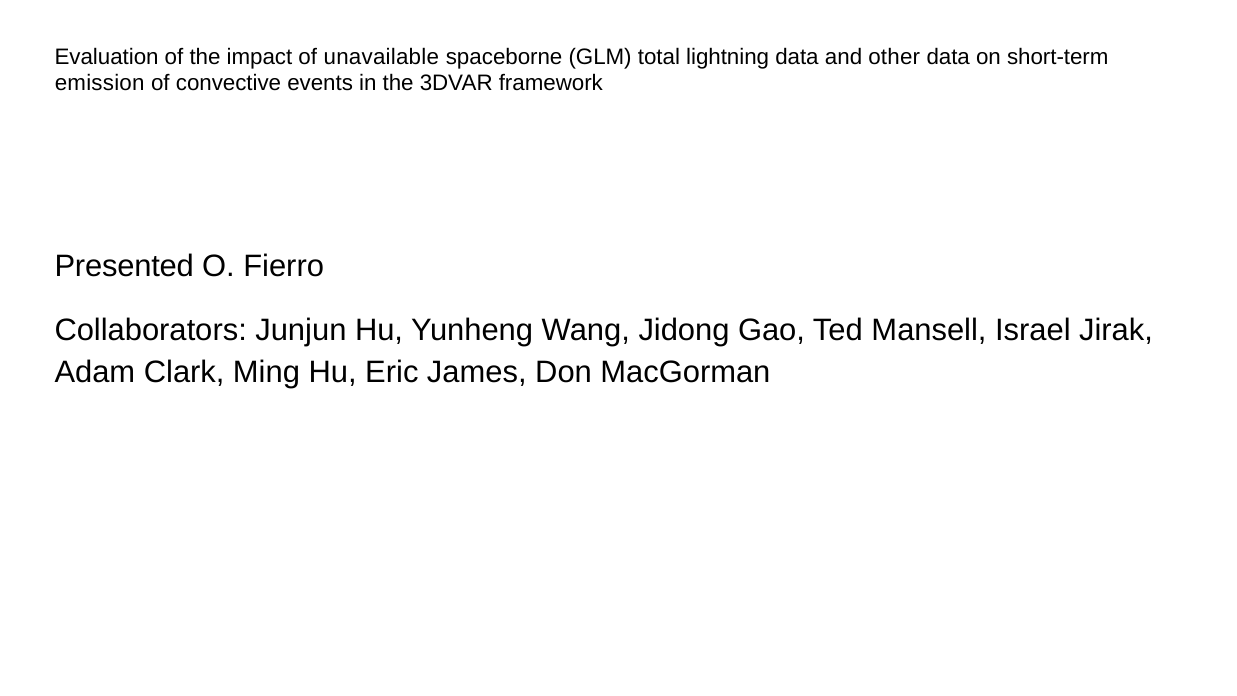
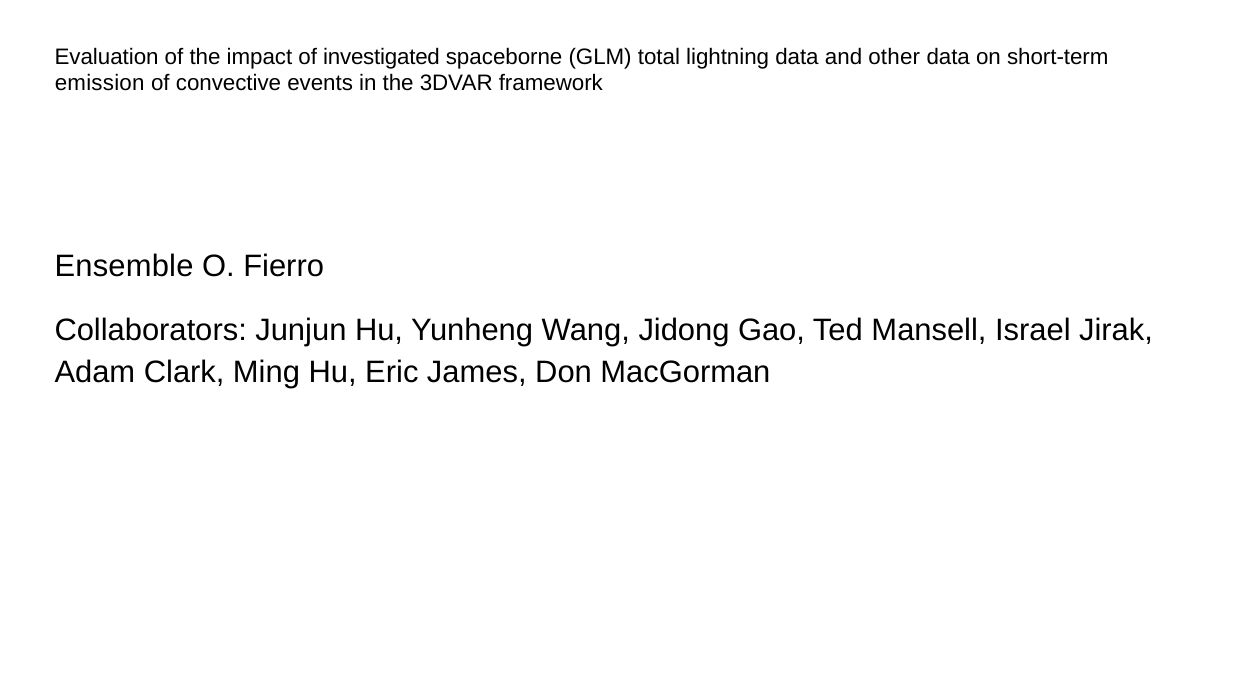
unavailable: unavailable -> investigated
Presented: Presented -> Ensemble
